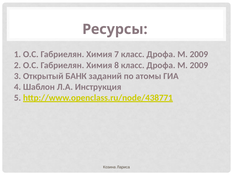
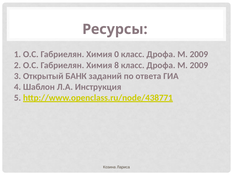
7: 7 -> 0
атомы: атомы -> ответа
